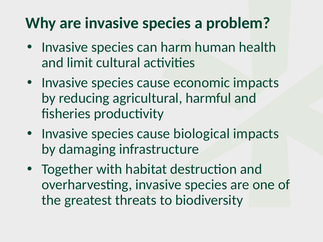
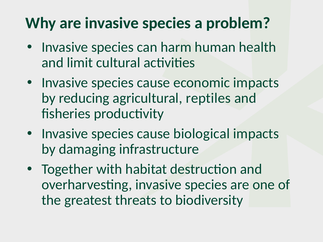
harmful: harmful -> reptiles
